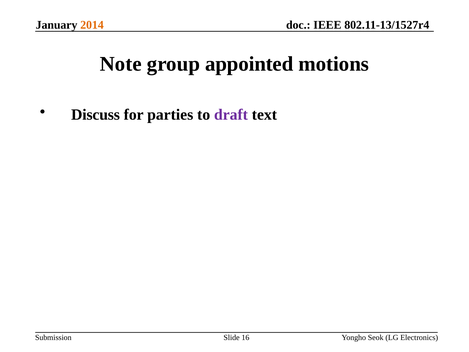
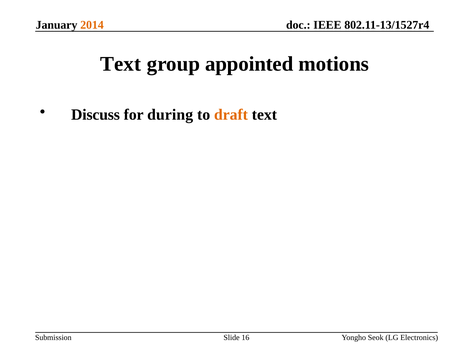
Note at (121, 64): Note -> Text
parties: parties -> during
draft colour: purple -> orange
